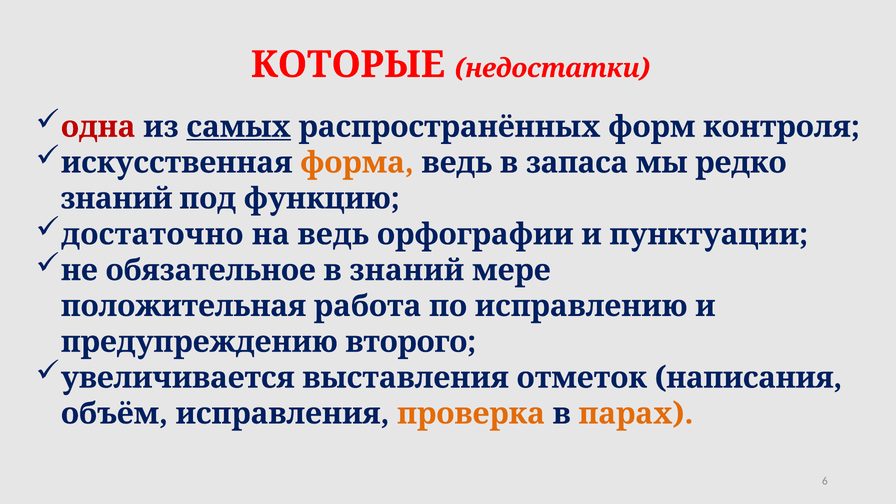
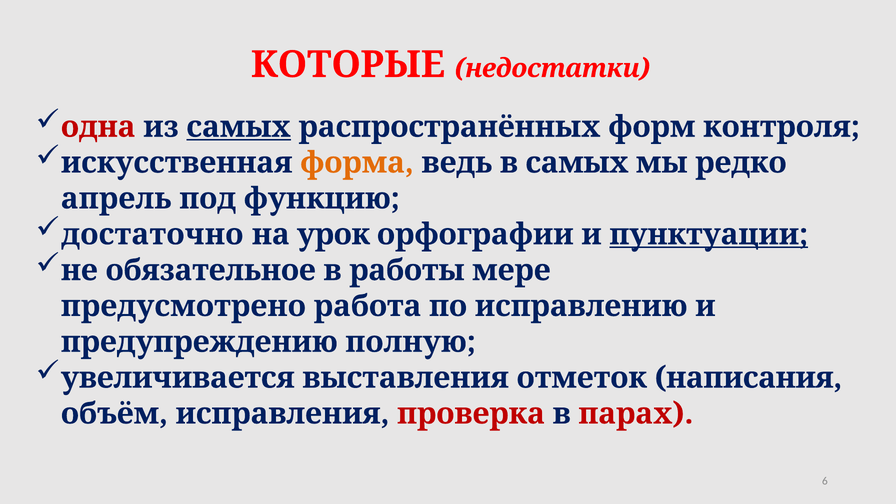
в запаса: запаса -> самых
знаний at (116, 199): знаний -> апрель
на ведь: ведь -> урок
пунктуации underline: none -> present
в знаний: знаний -> работы
положительная: положительная -> предусмотрено
второго: второго -> полную
проверка colour: orange -> red
парах colour: orange -> red
